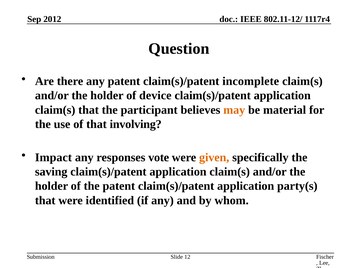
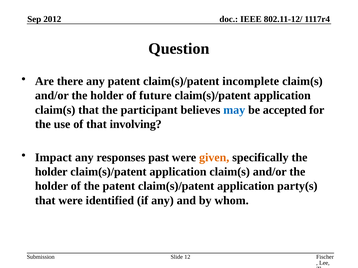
device: device -> future
may colour: orange -> blue
material: material -> accepted
vote: vote -> past
saving at (51, 172): saving -> holder
